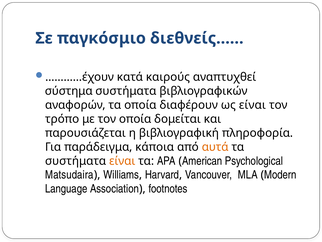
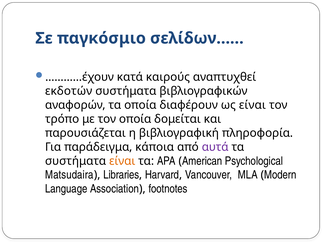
διεθνείς……: διεθνείς…… -> σελίδων……
σύστημα: σύστημα -> εκδοτών
αυτά colour: orange -> purple
Williams: Williams -> Libraries
